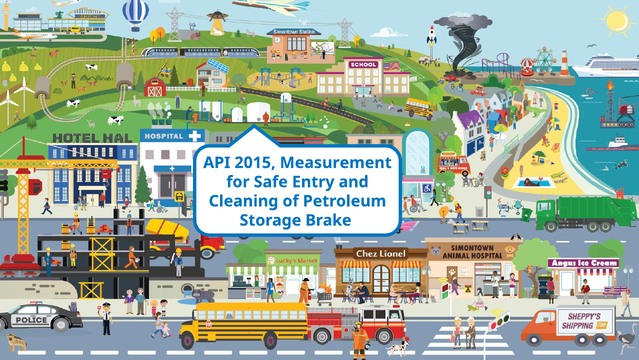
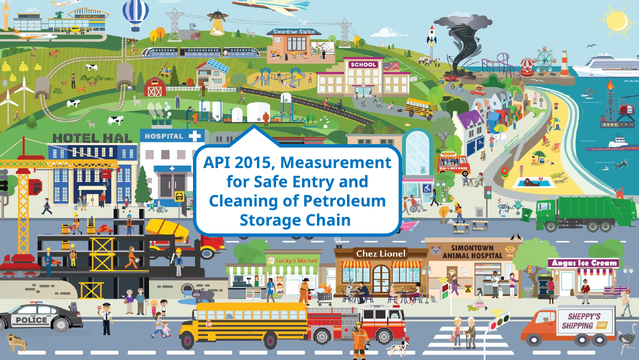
Brake: Brake -> Chain
